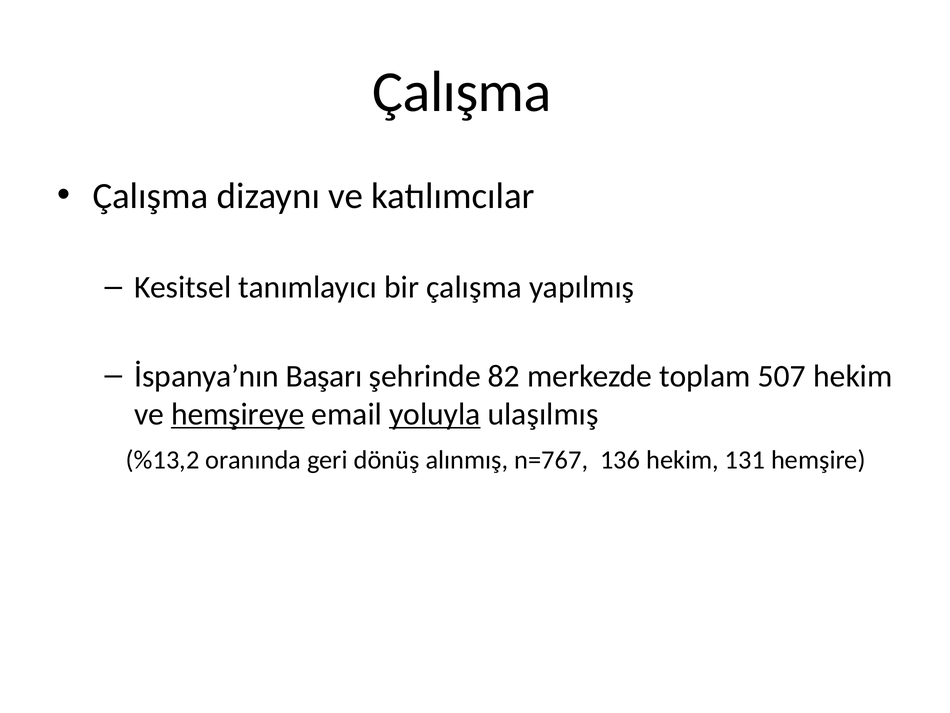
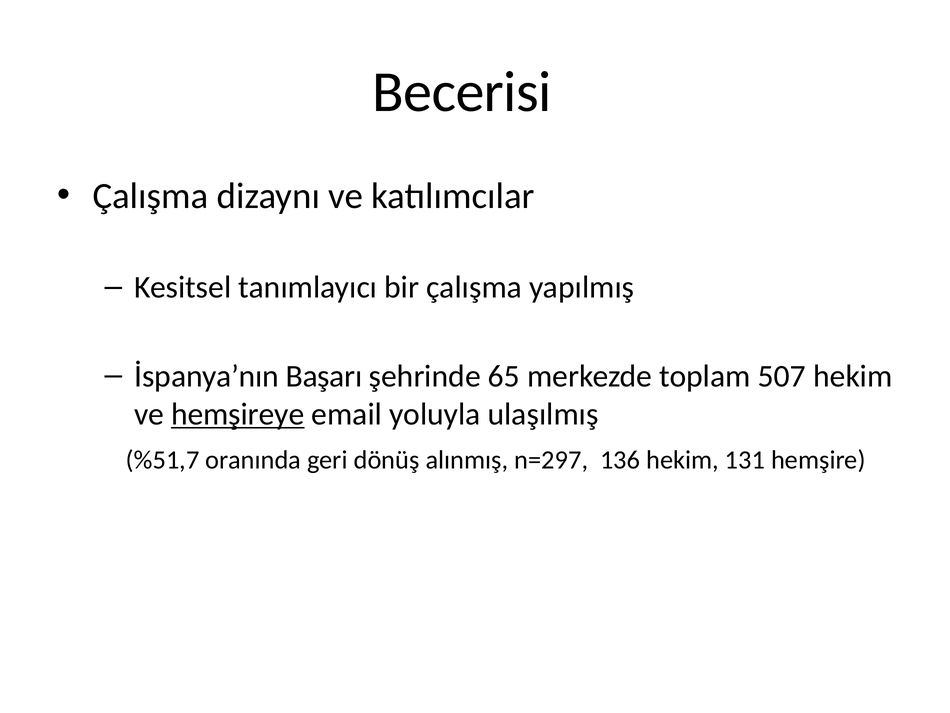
Çalışma at (462, 92): Çalışma -> Becerisi
82: 82 -> 65
yoluyla underline: present -> none
%13,2: %13,2 -> %51,7
n=767: n=767 -> n=297
